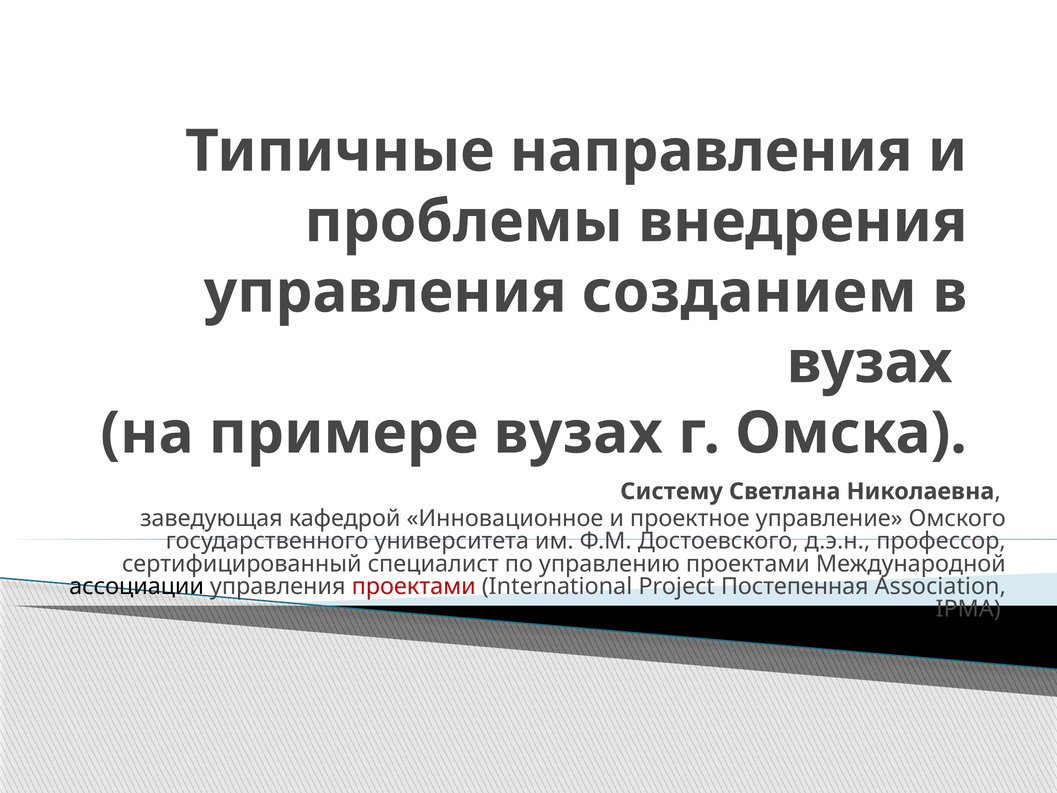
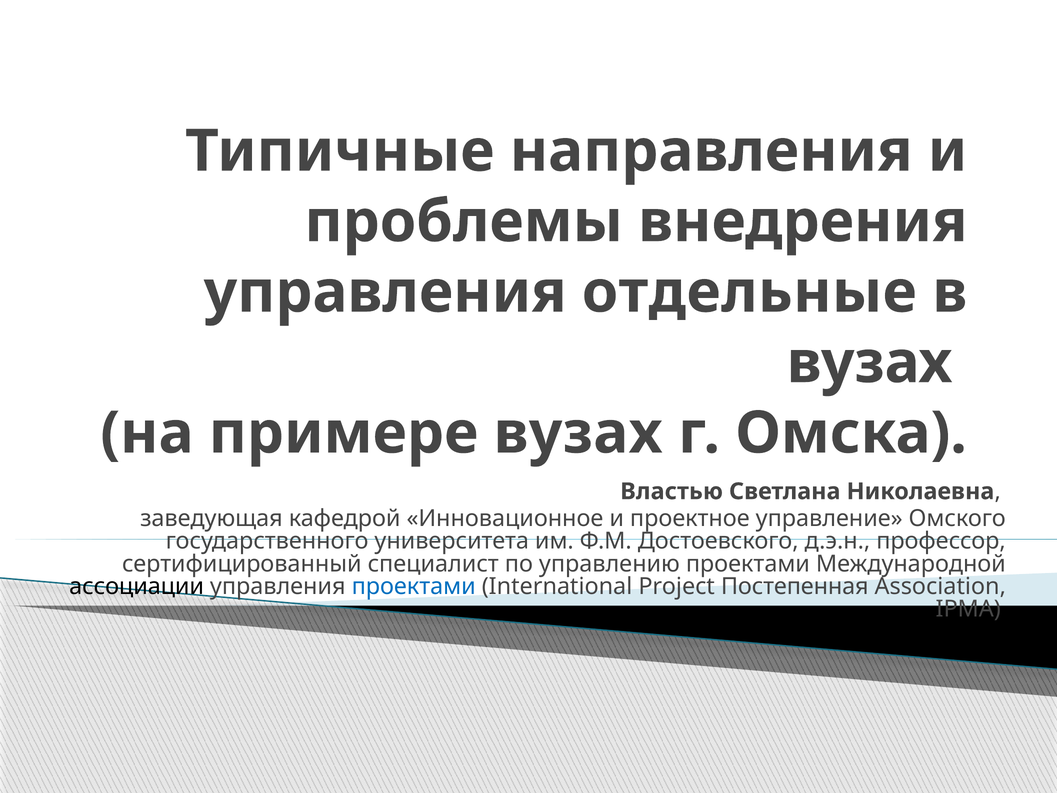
созданием: созданием -> отдельные
Систему: Систему -> Властью
проектами at (414, 586) colour: red -> blue
